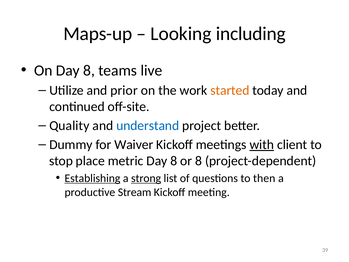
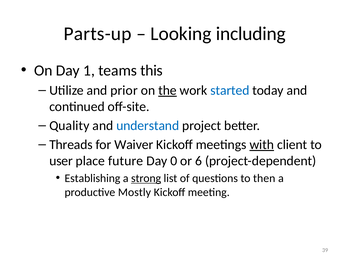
Maps-up: Maps-up -> Parts-up
On Day 8: 8 -> 1
live: live -> this
the underline: none -> present
started colour: orange -> blue
Dummy: Dummy -> Threads
stop: stop -> user
metric: metric -> future
8 at (174, 161): 8 -> 0
or 8: 8 -> 6
Establishing underline: present -> none
Stream: Stream -> Mostly
